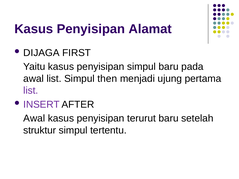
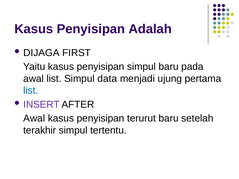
Alamat: Alamat -> Adalah
then: then -> data
list at (31, 91) colour: purple -> blue
struktur: struktur -> terakhir
